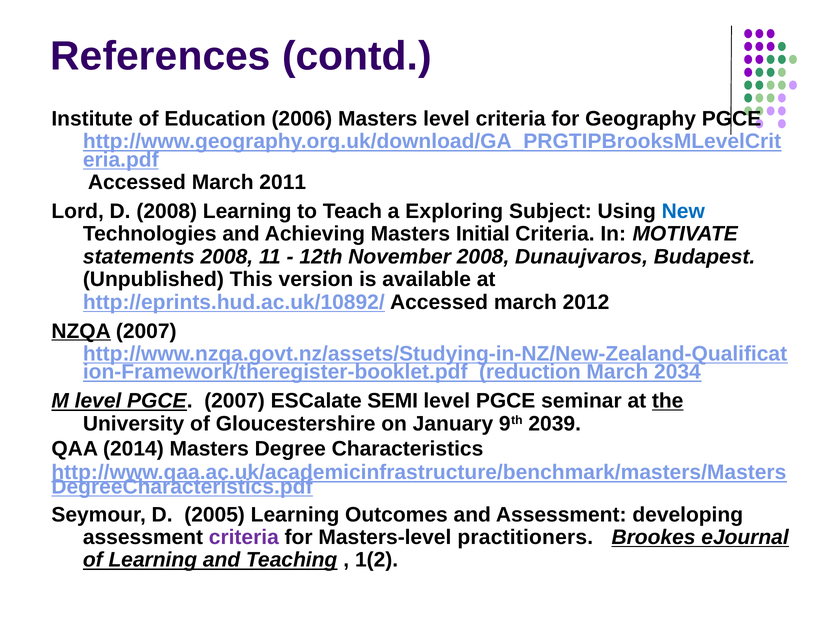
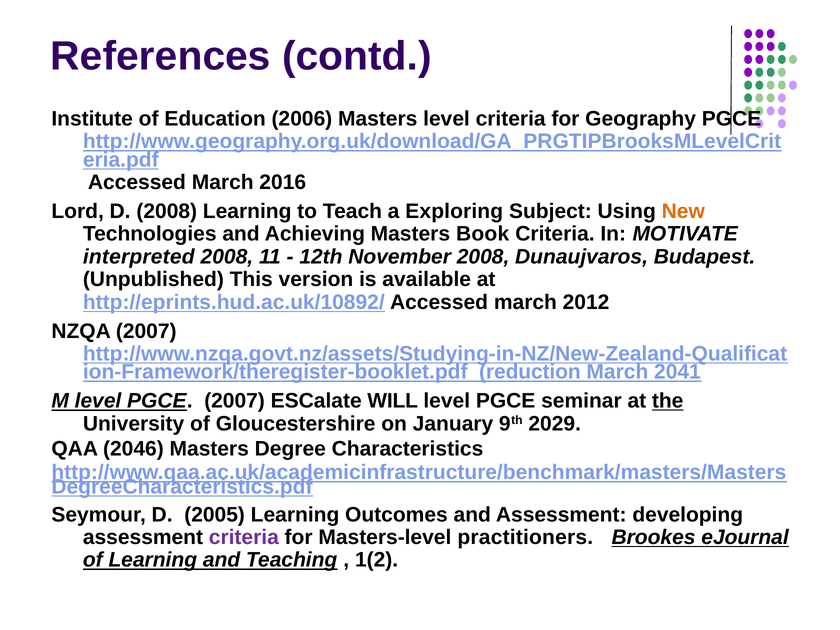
2011: 2011 -> 2016
New colour: blue -> orange
Initial: Initial -> Book
statements: statements -> interpreted
NZQA underline: present -> none
2034: 2034 -> 2041
SEMI: SEMI -> WILL
2039: 2039 -> 2029
2014: 2014 -> 2046
